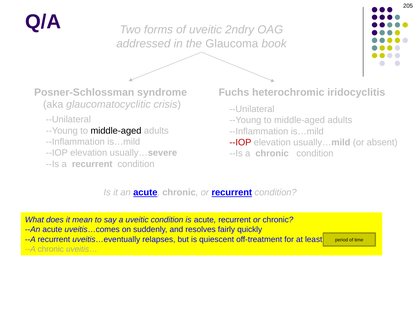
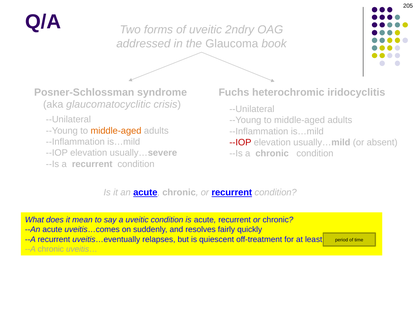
middle-aged at (116, 131) colour: black -> orange
